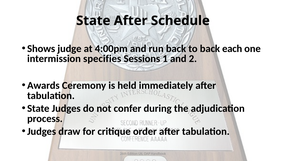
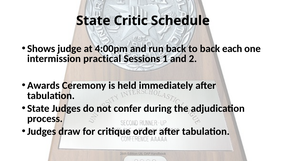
State After: After -> Critic
specifies: specifies -> practical
